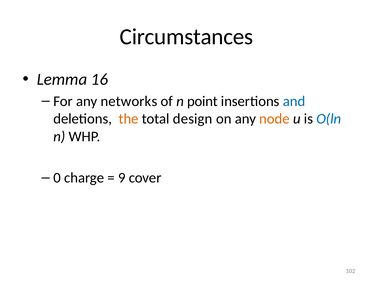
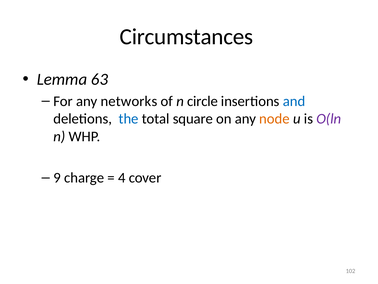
16: 16 -> 63
point: point -> circle
the colour: orange -> blue
design: design -> square
O(ln colour: blue -> purple
0: 0 -> 9
9: 9 -> 4
